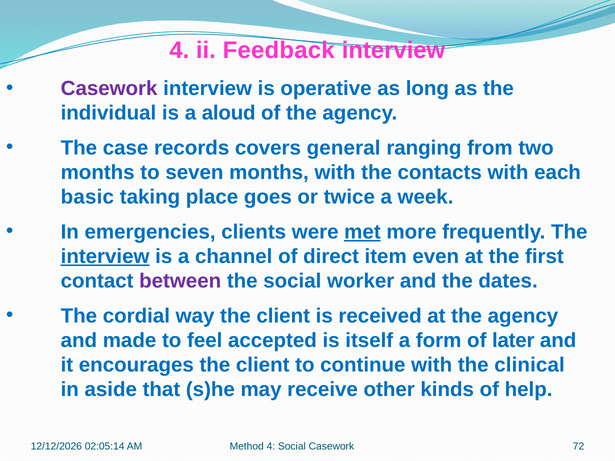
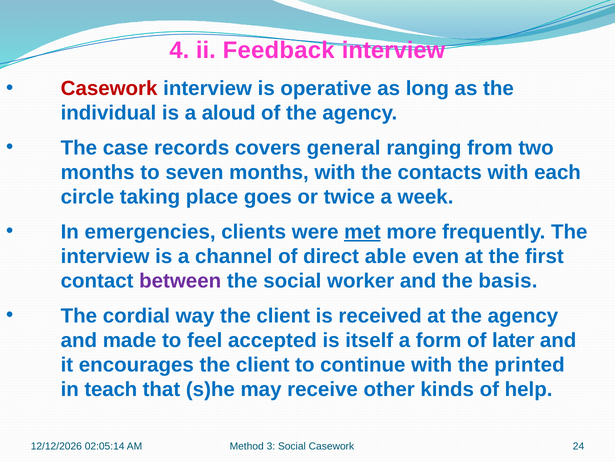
Casework at (109, 89) colour: purple -> red
basic: basic -> circle
interview at (105, 257) underline: present -> none
item: item -> able
dates: dates -> basis
clinical: clinical -> printed
aside: aside -> teach
Method 4: 4 -> 3
72: 72 -> 24
